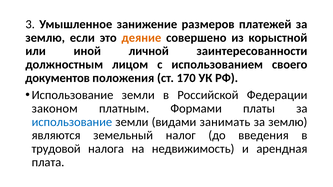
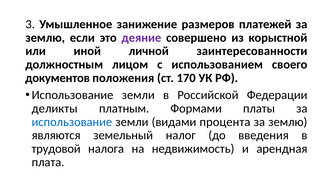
деяние colour: orange -> purple
законом: законом -> деликты
занимать: занимать -> процента
